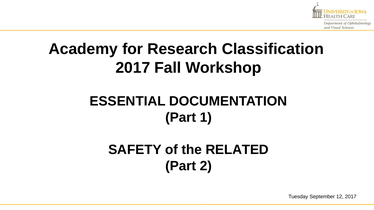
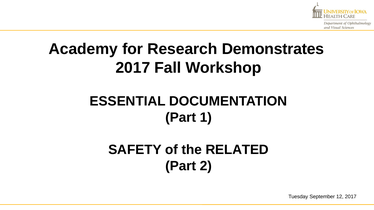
Classification: Classification -> Demonstrates
